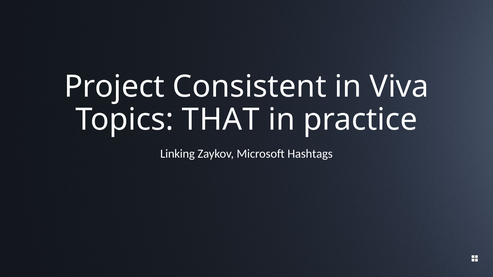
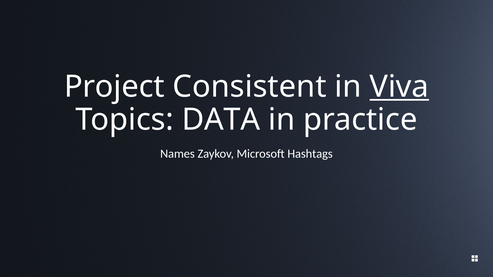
Viva underline: none -> present
THAT: THAT -> DATA
Linking: Linking -> Names
